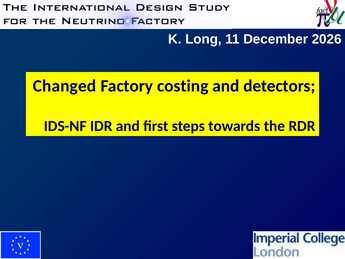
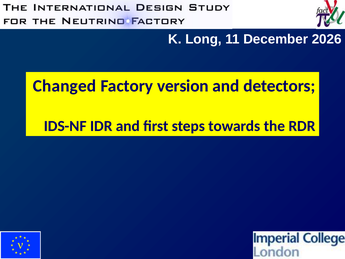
costing: costing -> version
